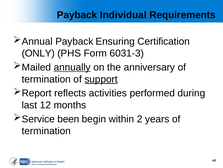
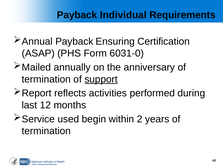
ONLY: ONLY -> ASAP
6031-3: 6031-3 -> 6031-0
annually underline: present -> none
been: been -> used
